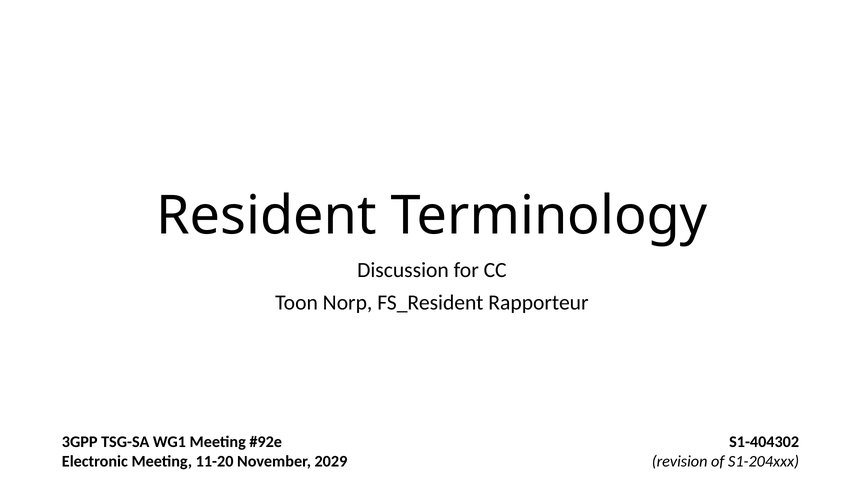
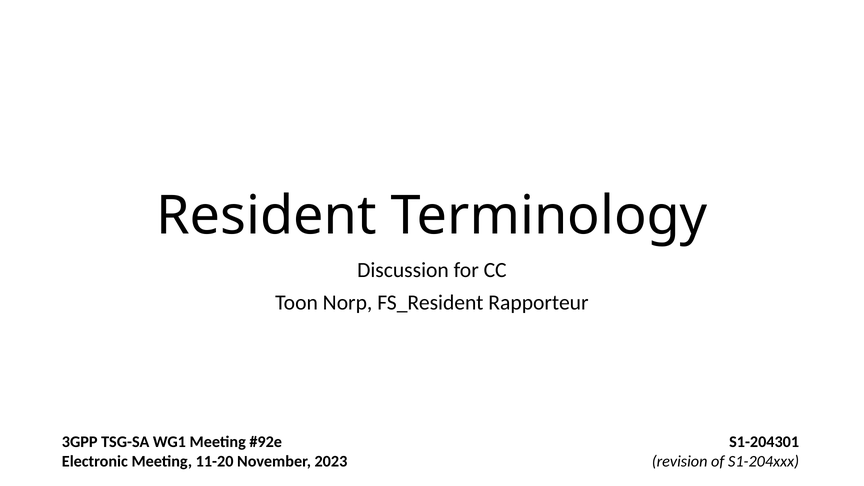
S1-404302: S1-404302 -> S1-204301
2029: 2029 -> 2023
